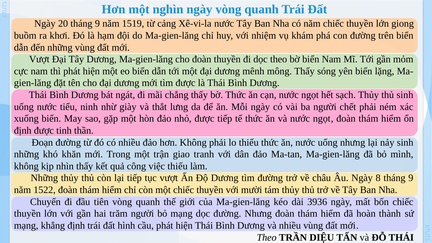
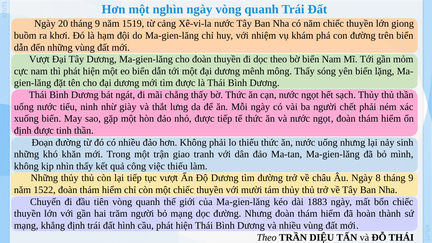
thủ sinh: sinh -> thần
3936: 3936 -> 1883
